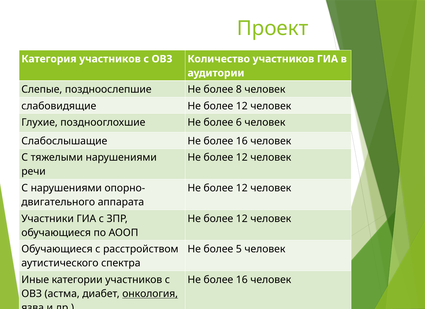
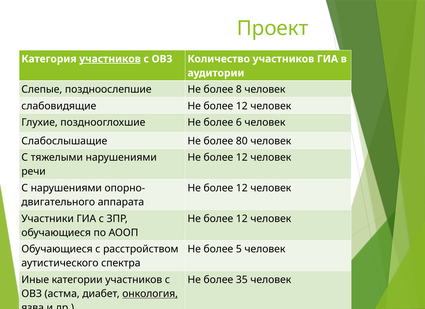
участников at (110, 59) underline: none -> present
Слабослышащие Не более 16: 16 -> 80
16 at (242, 280): 16 -> 35
